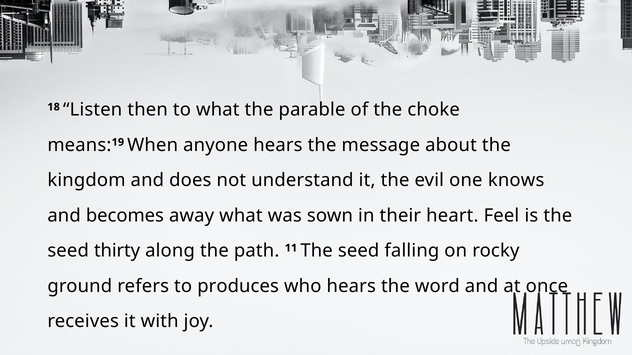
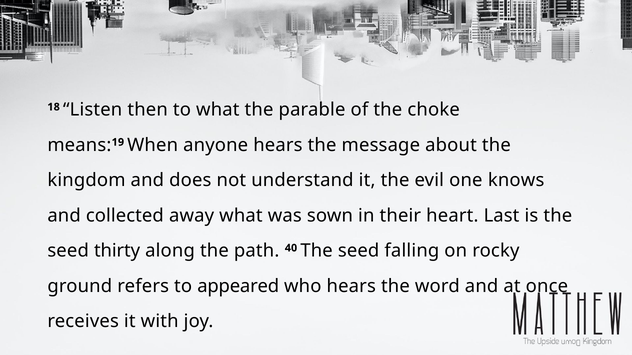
becomes: becomes -> collected
Feel: Feel -> Last
11: 11 -> 40
produces: produces -> appeared
